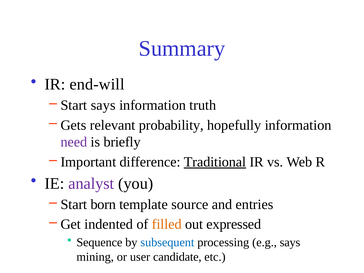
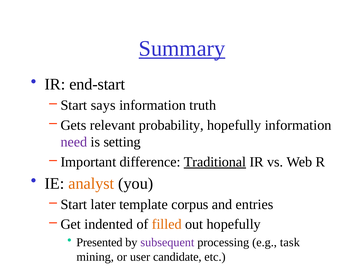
Summary underline: none -> present
end-will: end-will -> end-start
briefly: briefly -> setting
analyst colour: purple -> orange
born: born -> later
source: source -> corpus
out expressed: expressed -> hopefully
Sequence: Sequence -> Presented
subsequent colour: blue -> purple
e.g says: says -> task
